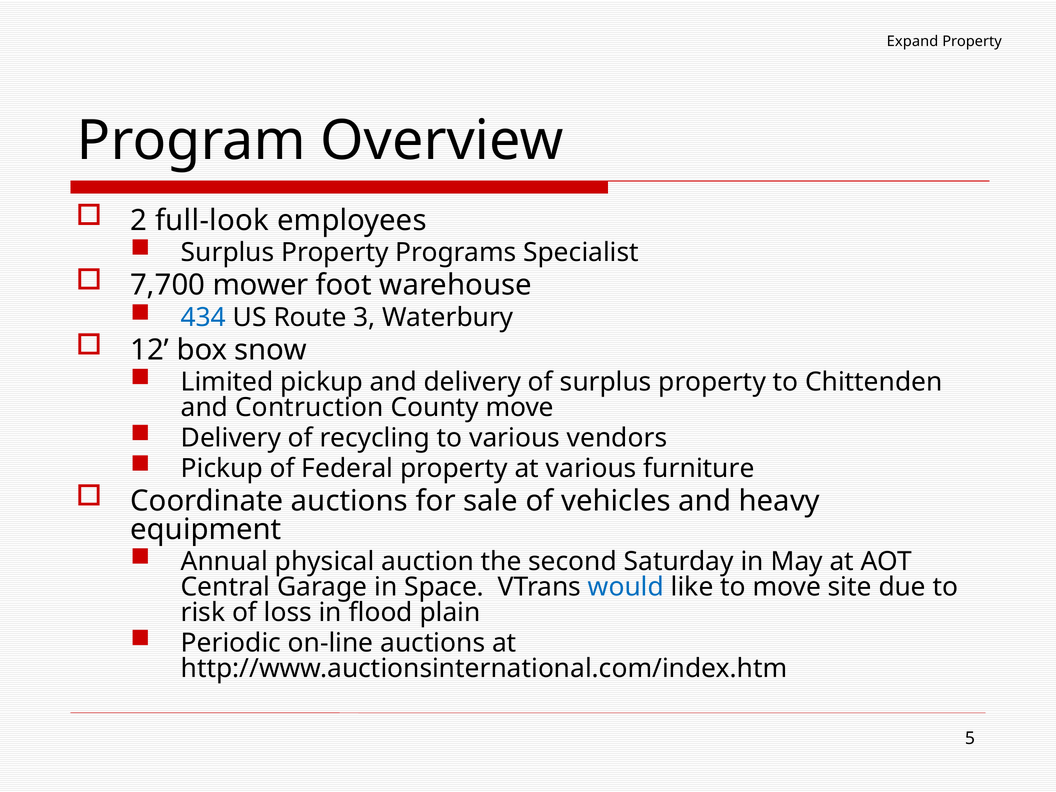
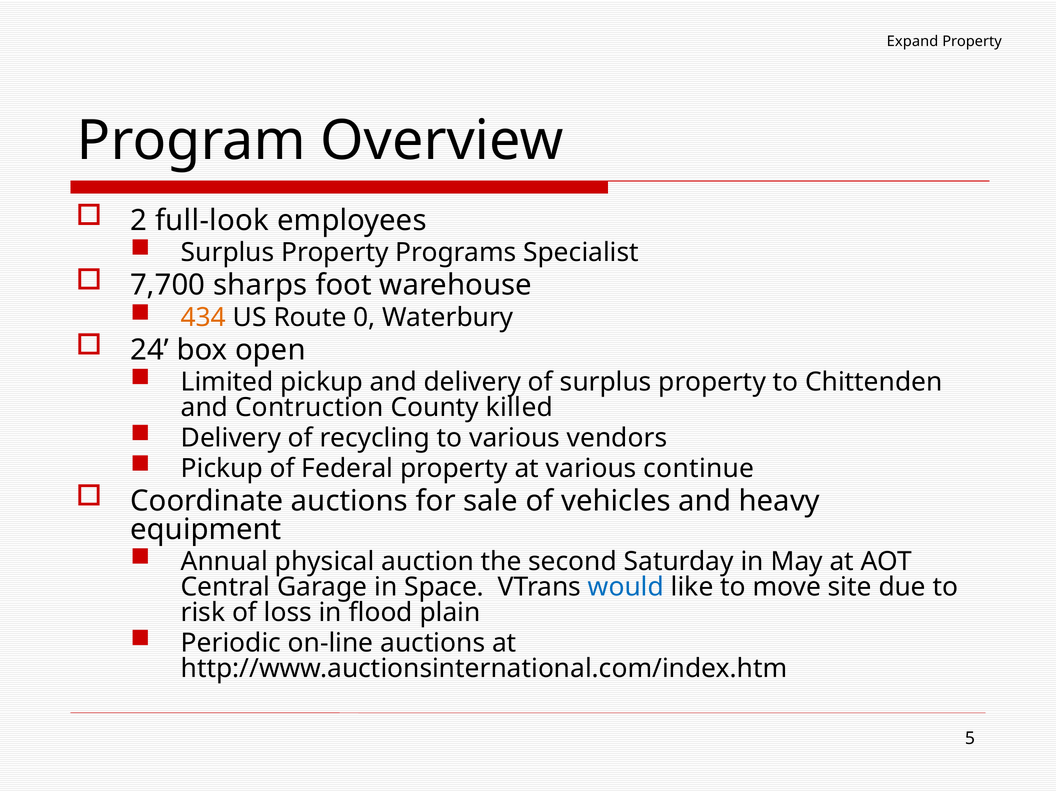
mower: mower -> sharps
434 colour: blue -> orange
3: 3 -> 0
12: 12 -> 24
snow: snow -> open
County move: move -> killed
furniture: furniture -> continue
